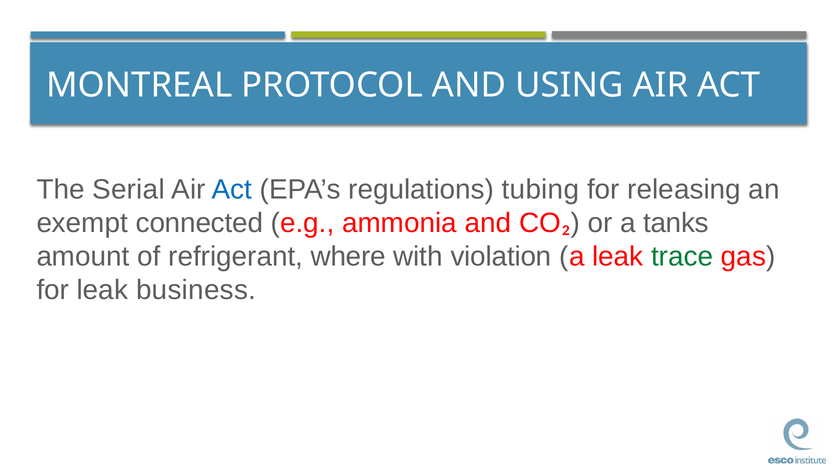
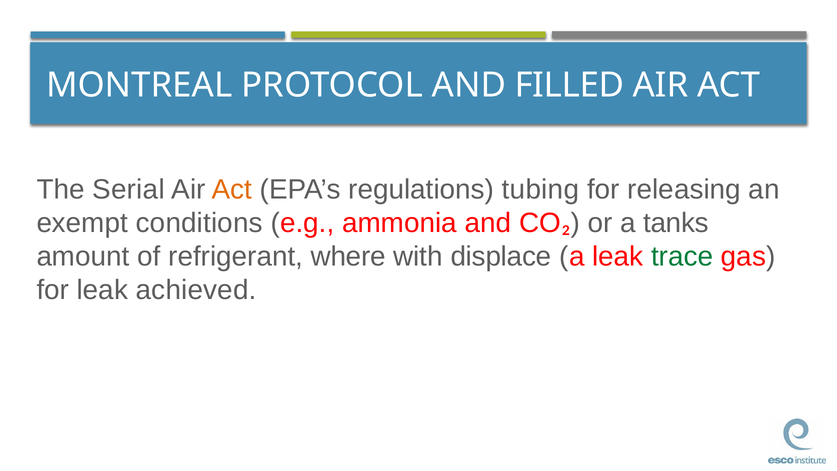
USING: USING -> FILLED
Act at (232, 189) colour: blue -> orange
connected: connected -> conditions
violation: violation -> displace
business: business -> achieved
